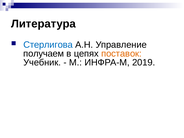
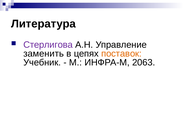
Стерлигова colour: blue -> purple
получаем: получаем -> заменить
2019: 2019 -> 2063
